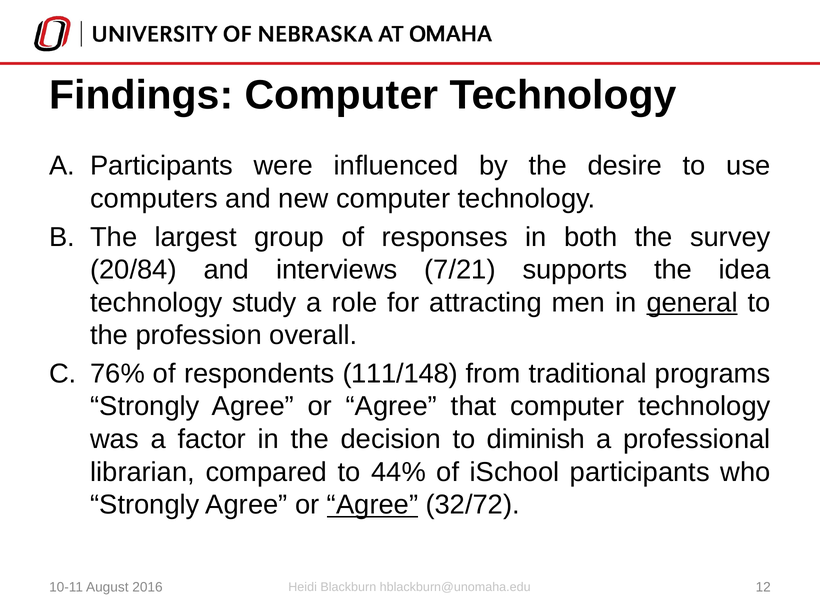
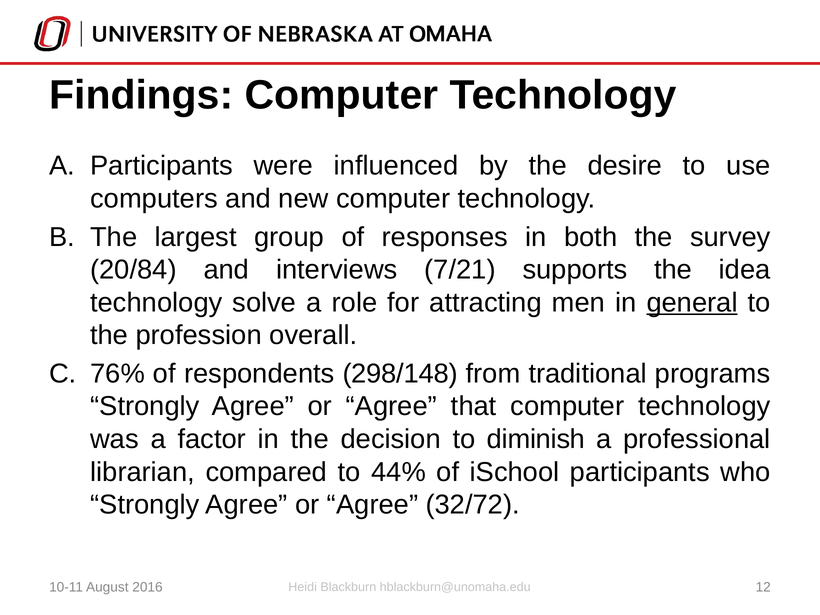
study: study -> solve
111/148: 111/148 -> 298/148
Agree at (373, 505) underline: present -> none
